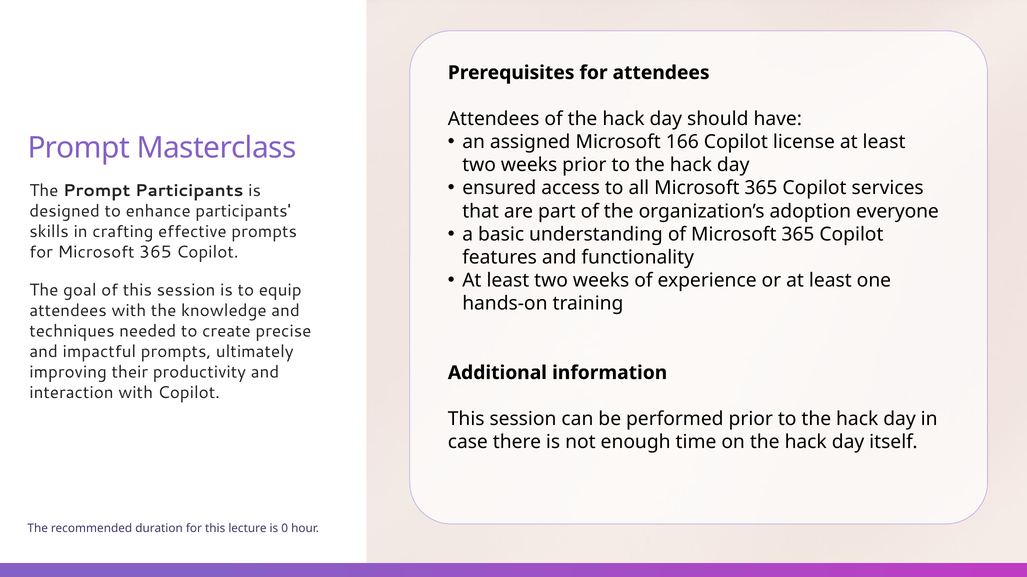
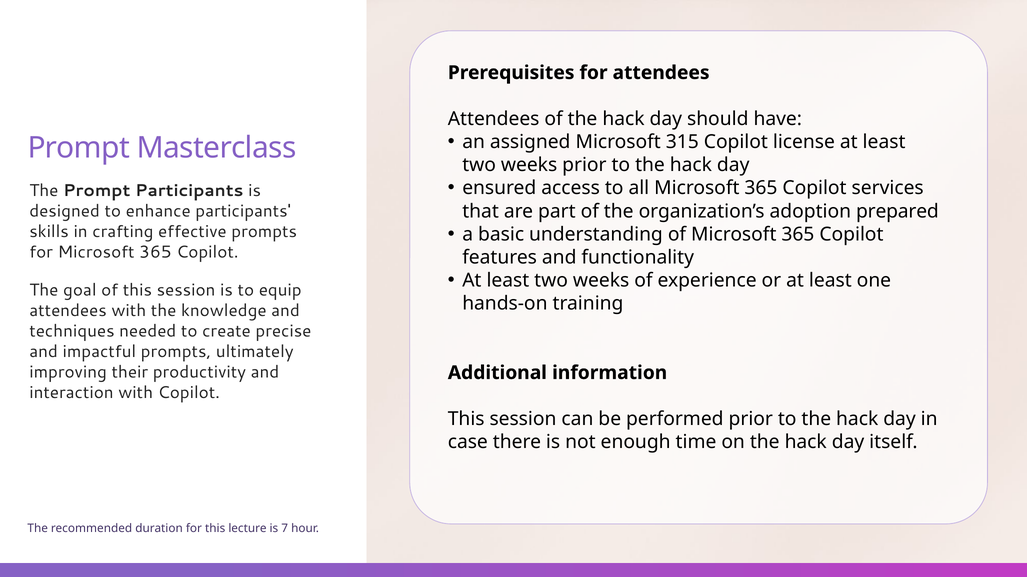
166: 166 -> 315
everyone: everyone -> prepared
0: 0 -> 7
